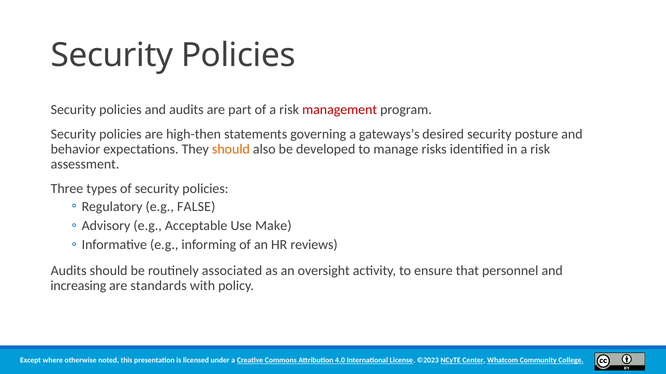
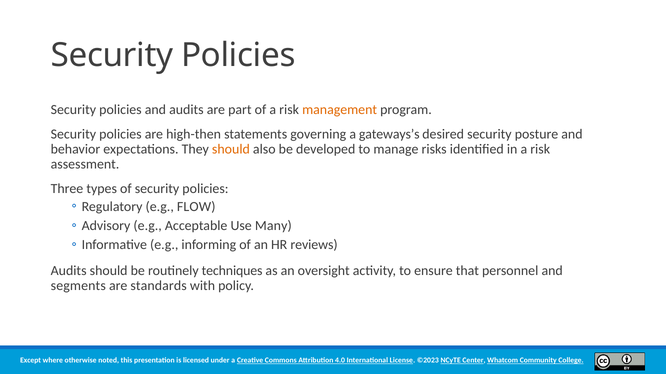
management colour: red -> orange
FALSE: FALSE -> FLOW
Make: Make -> Many
associated: associated -> techniques
increasing: increasing -> segments
